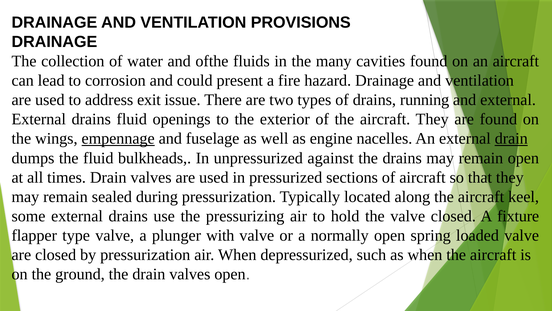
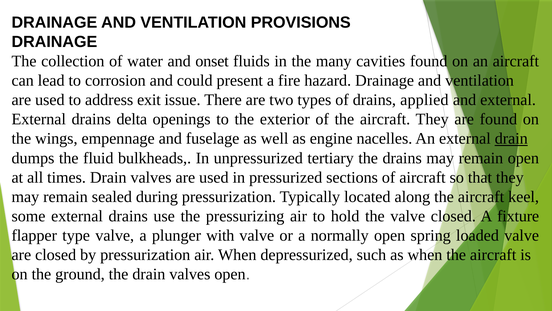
ofthe: ofthe -> onset
running: running -> applied
drains fluid: fluid -> delta
empennage underline: present -> none
against: against -> tertiary
